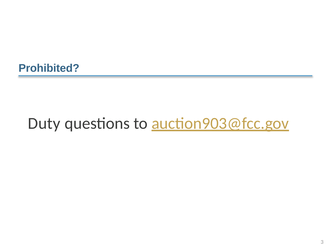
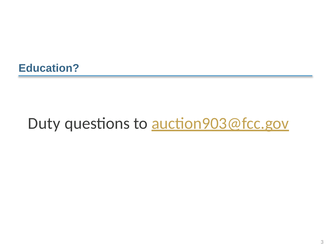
Prohibited: Prohibited -> Education
